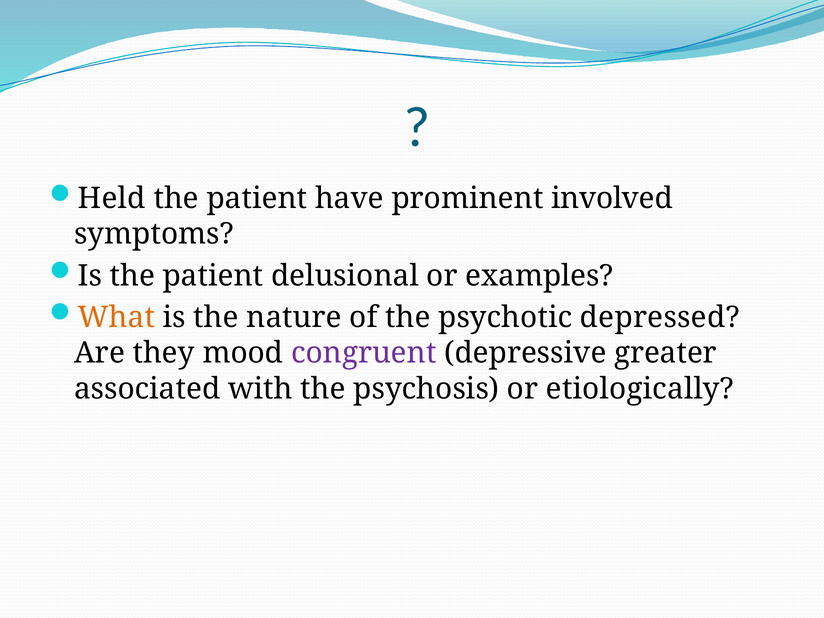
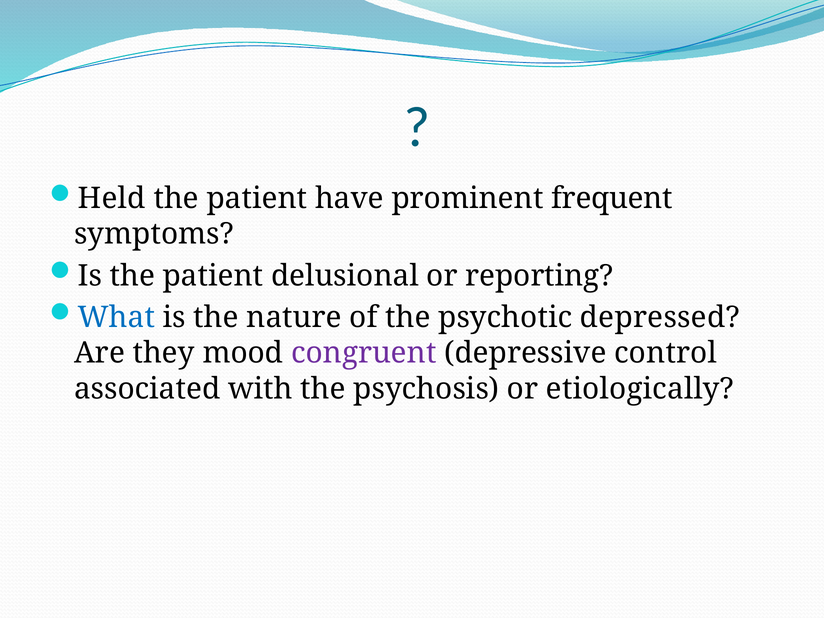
involved: involved -> frequent
examples: examples -> reporting
What colour: orange -> blue
greater: greater -> control
